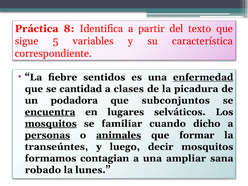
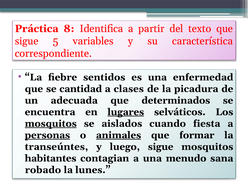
enfermedad underline: present -> none
podadora: podadora -> adecuada
subconjuntos: subconjuntos -> determinados
encuentra underline: present -> none
lugares underline: none -> present
familiar: familiar -> aislados
dicho: dicho -> fiesta
luego decir: decir -> sigue
formamos: formamos -> habitantes
ampliar: ampliar -> menudo
